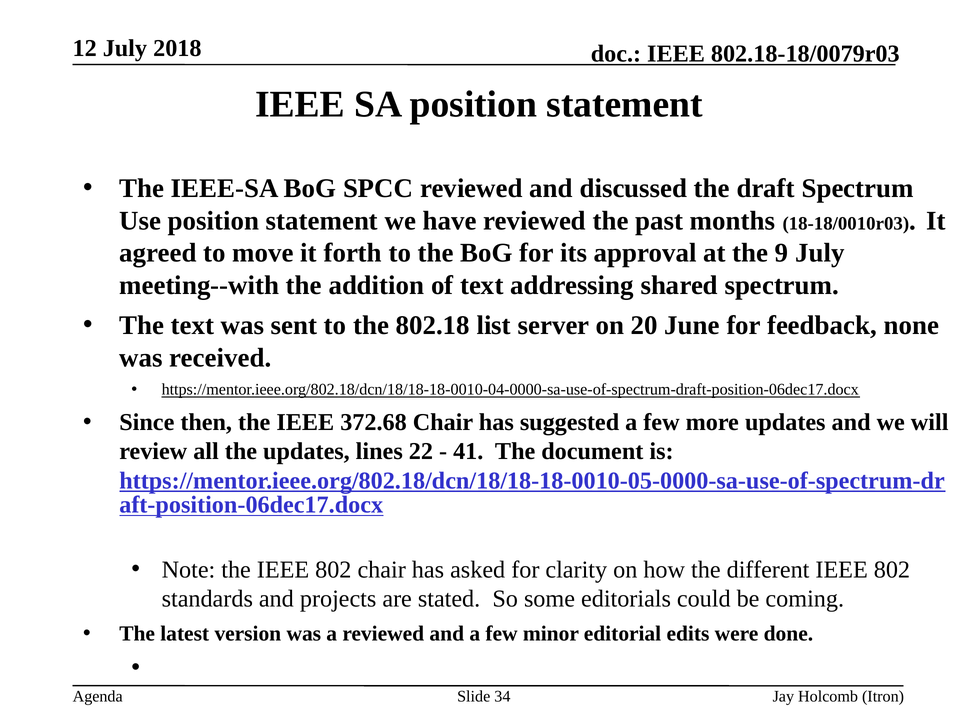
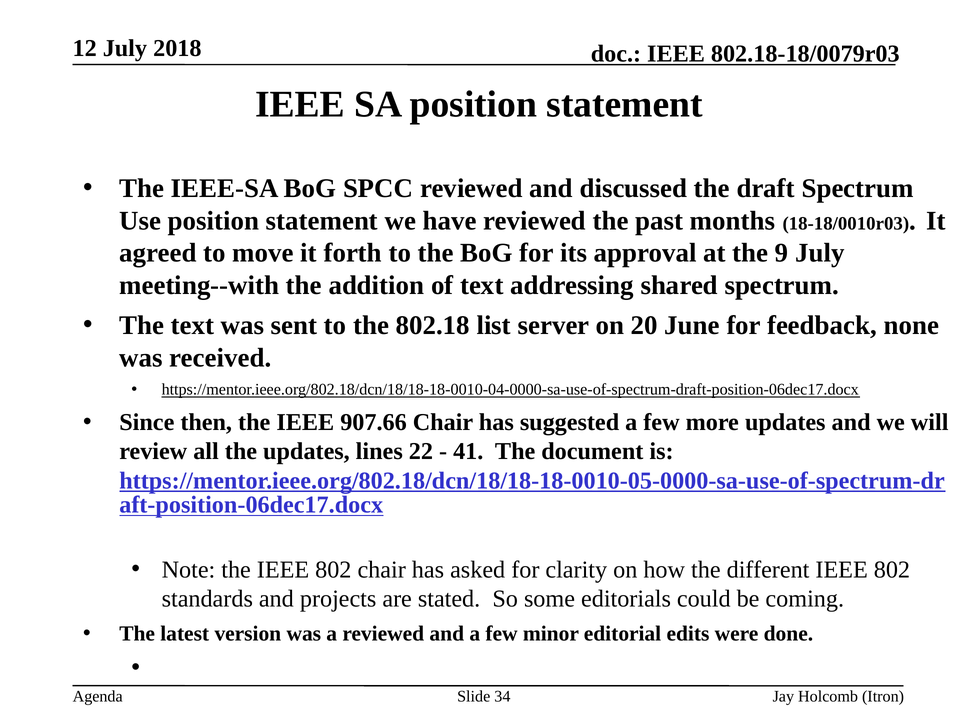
372.68: 372.68 -> 907.66
